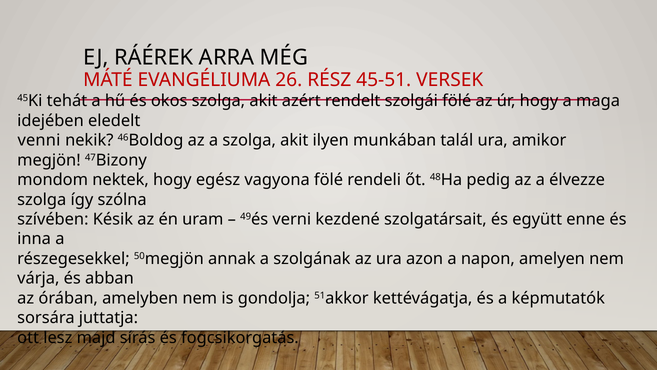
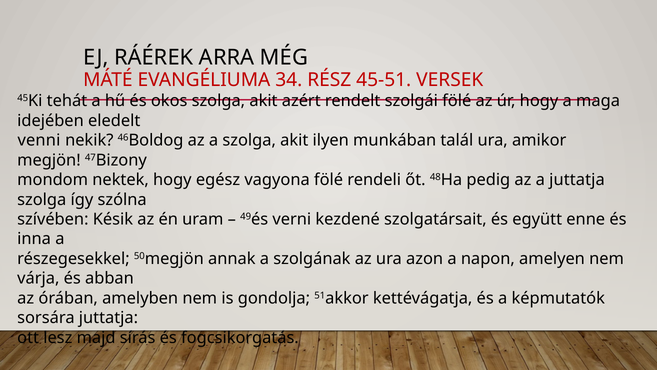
26: 26 -> 34
a élvezze: élvezze -> juttatja
